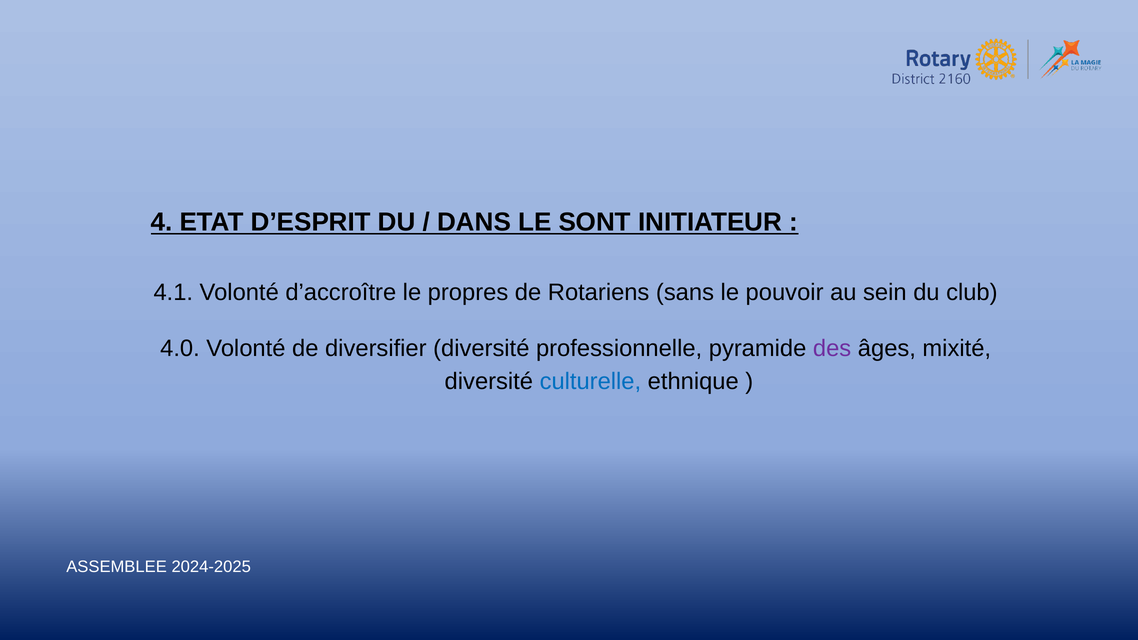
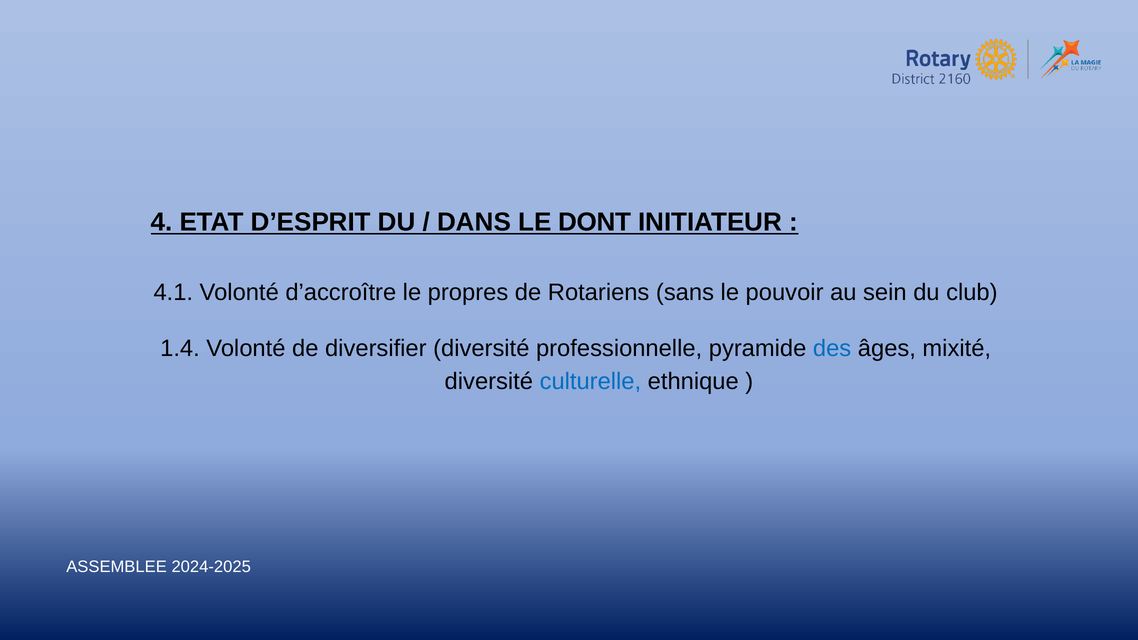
SONT: SONT -> DONT
4.0: 4.0 -> 1.4
des colour: purple -> blue
